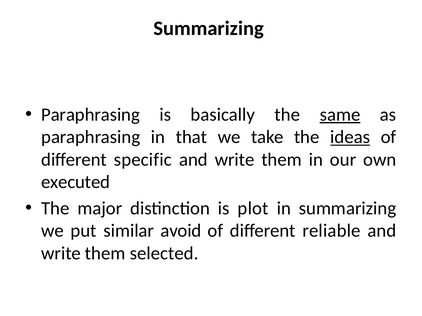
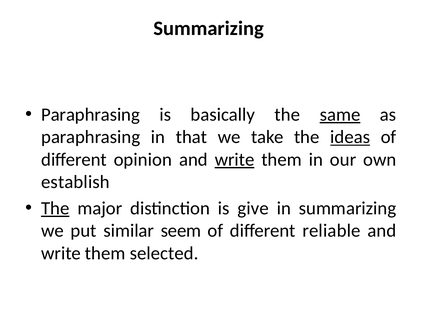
specific: specific -> opinion
write at (235, 160) underline: none -> present
executed: executed -> establish
The at (55, 209) underline: none -> present
plot: plot -> give
avoid: avoid -> seem
